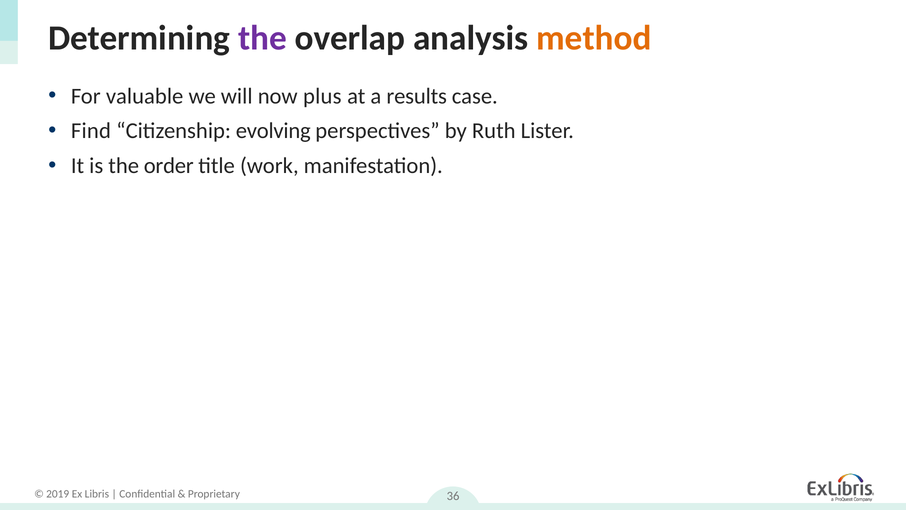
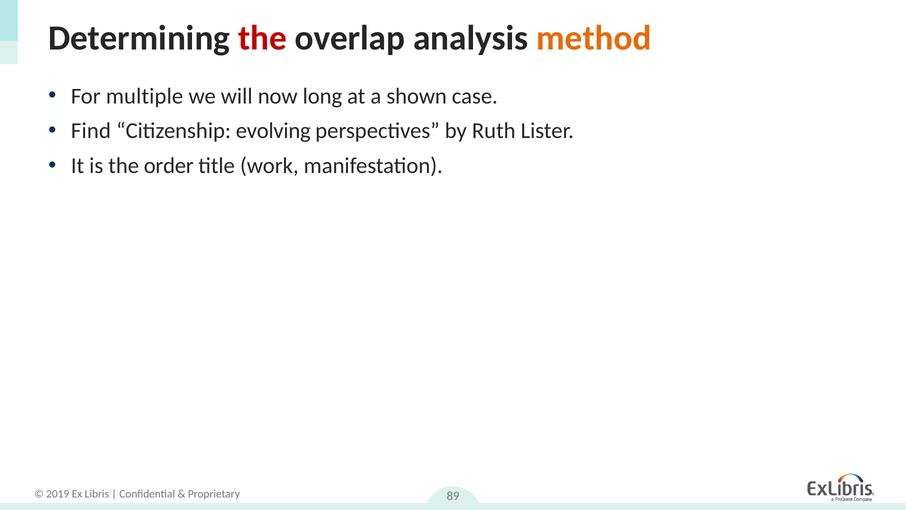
the at (262, 38) colour: purple -> red
valuable: valuable -> multiple
plus: plus -> long
results: results -> shown
36: 36 -> 89
